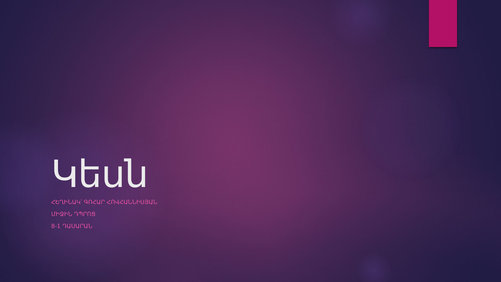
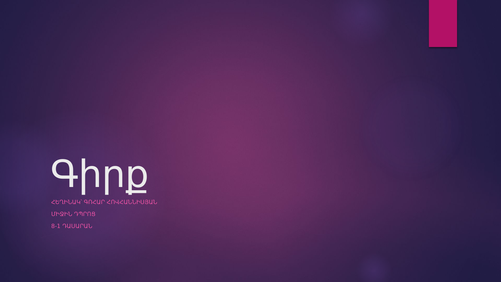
Կեսն: Կեսն -> Գիրք
